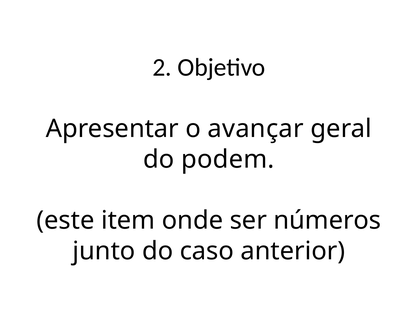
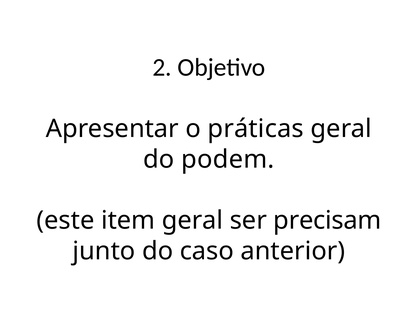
avançar: avançar -> práticas
item onde: onde -> geral
números: números -> precisam
